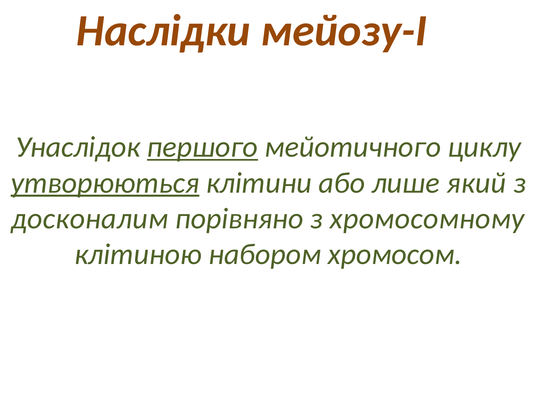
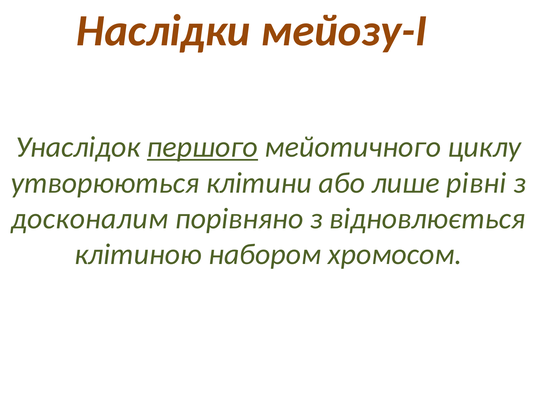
утворюються underline: present -> none
який: який -> рівні
хромосомному: хромосомному -> відновлюється
